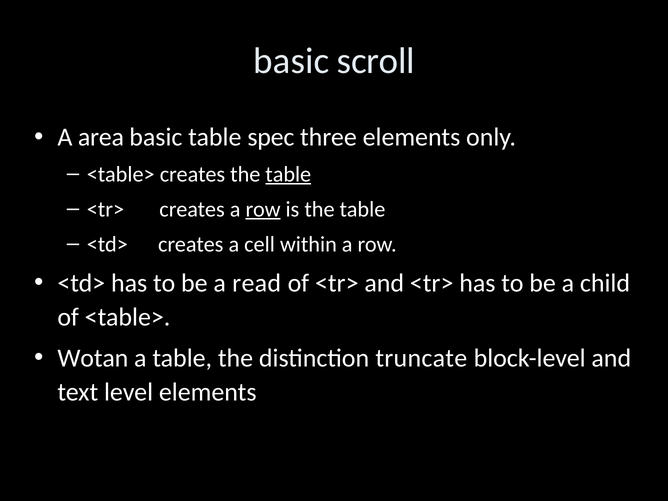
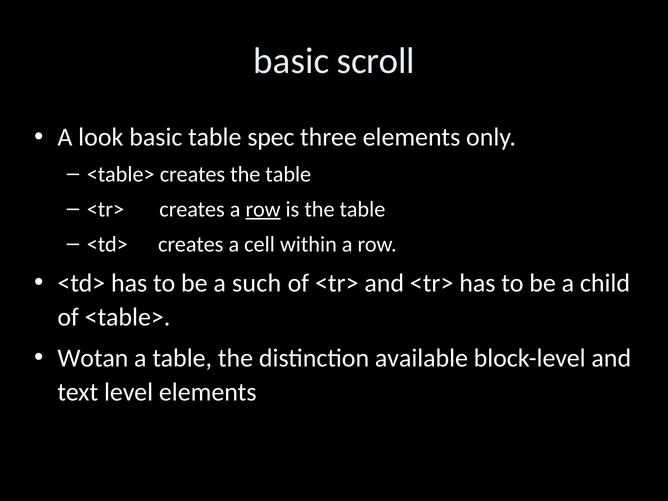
area: area -> look
table at (288, 174) underline: present -> none
read: read -> such
truncate: truncate -> available
